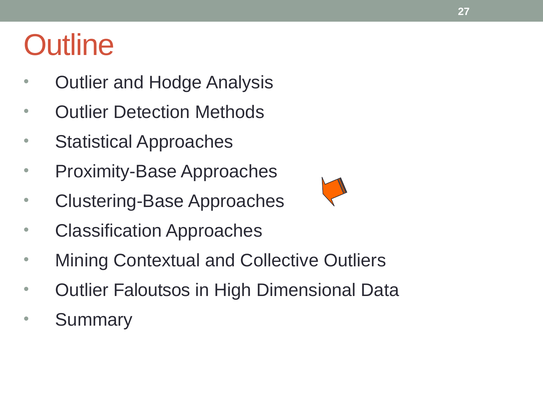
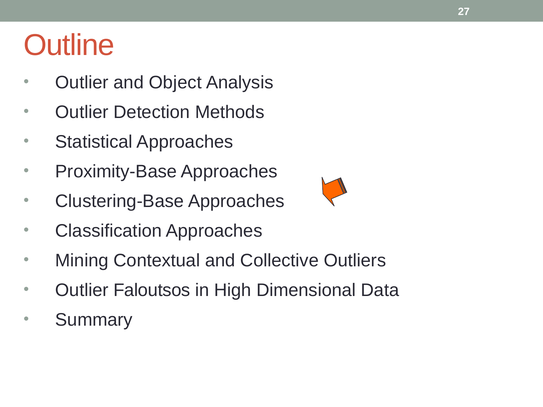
Hodge: Hodge -> Object
